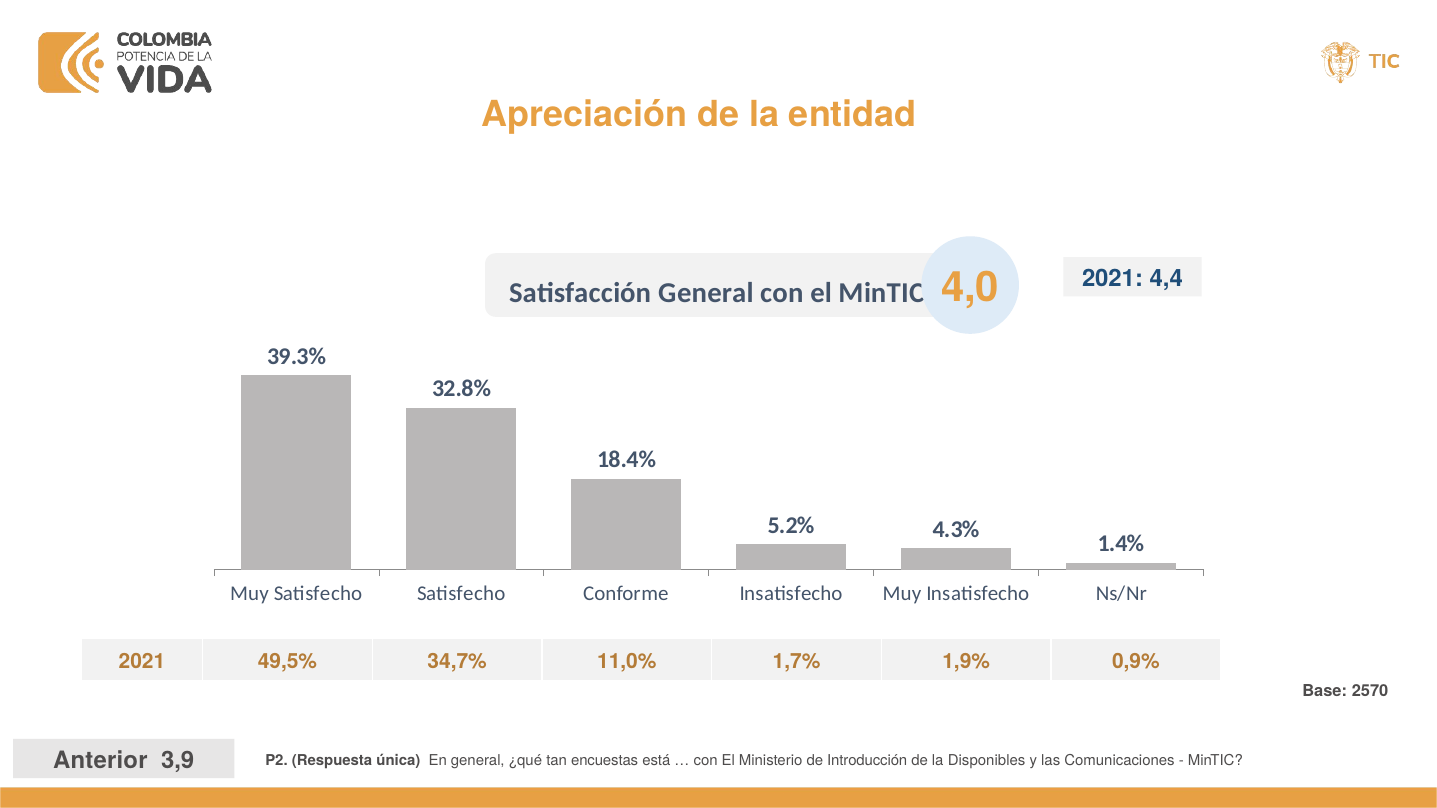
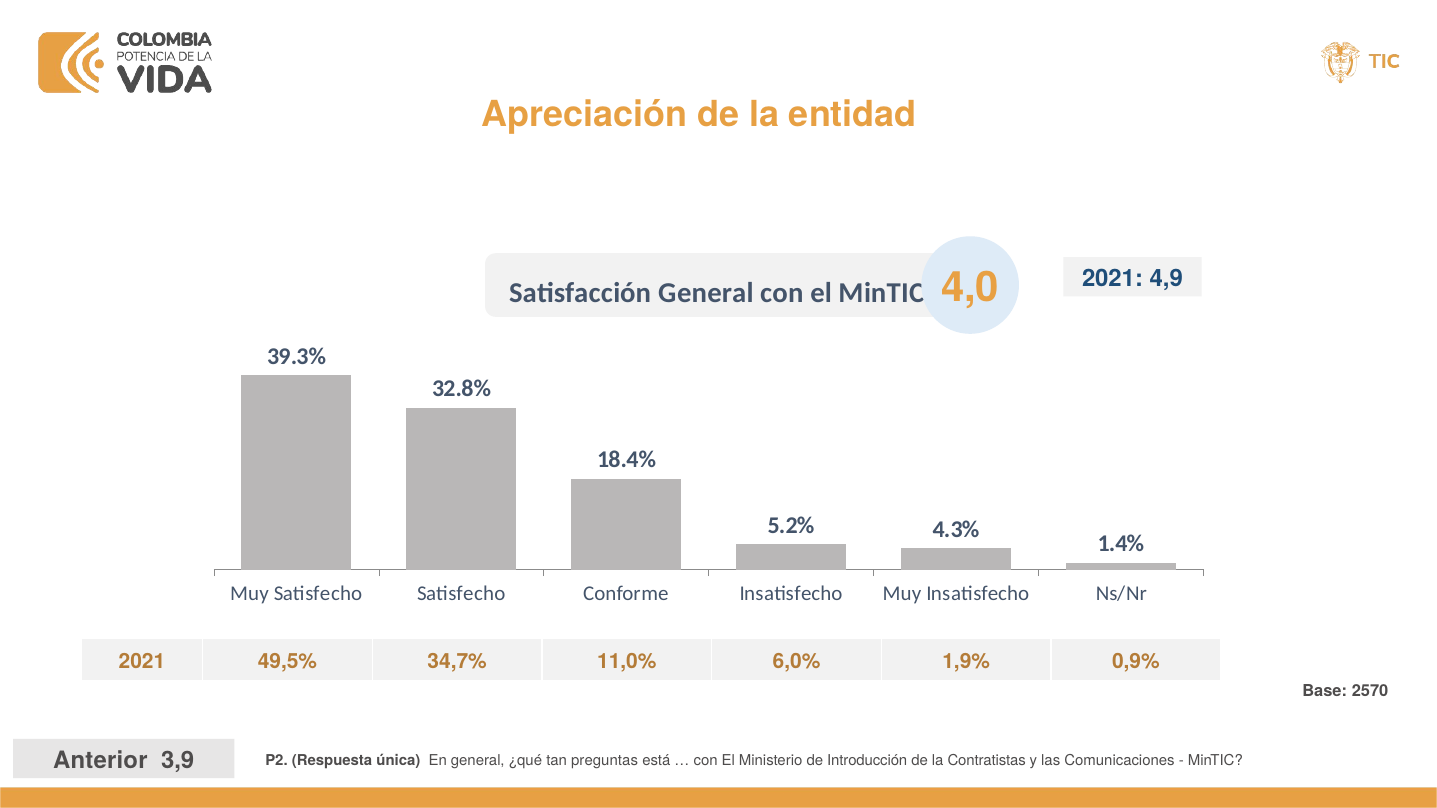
4,4: 4,4 -> 4,9
1,7%: 1,7% -> 6,0%
encuestas: encuestas -> preguntas
Disponibles: Disponibles -> Contratistas
